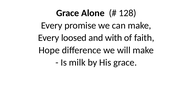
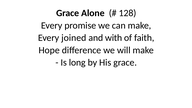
loosed: loosed -> joined
milk: milk -> long
